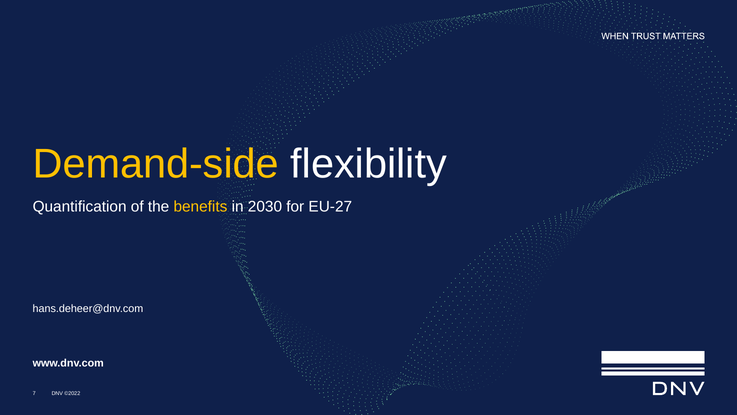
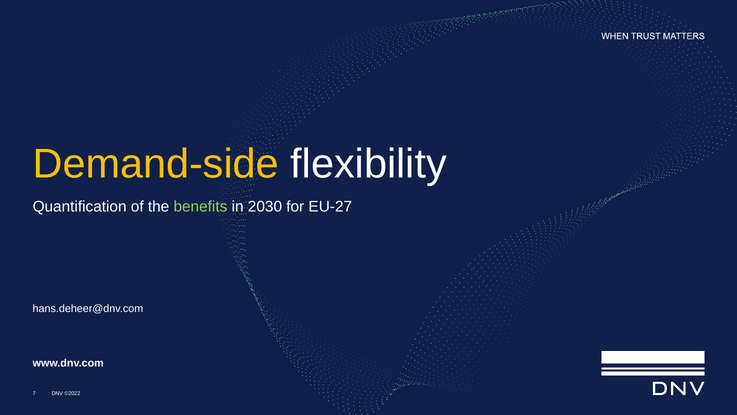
benefits colour: yellow -> light green
